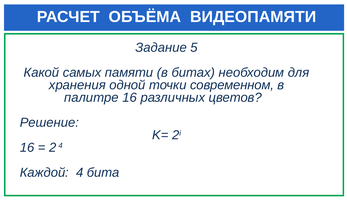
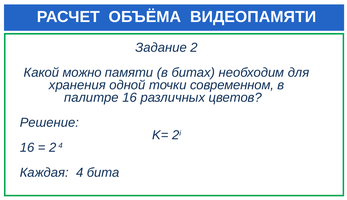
Задание 5: 5 -> 2
самых: самых -> можно
Каждой: Каждой -> Каждая
